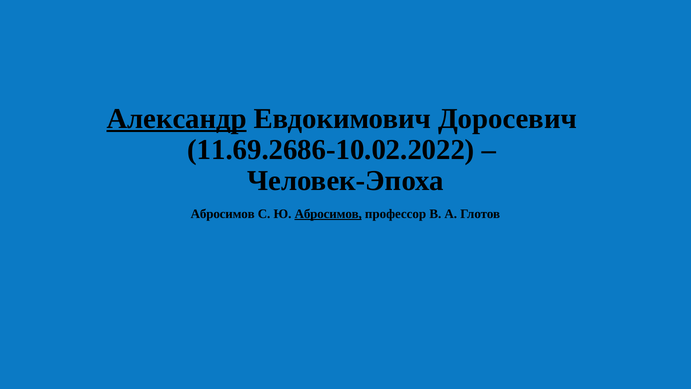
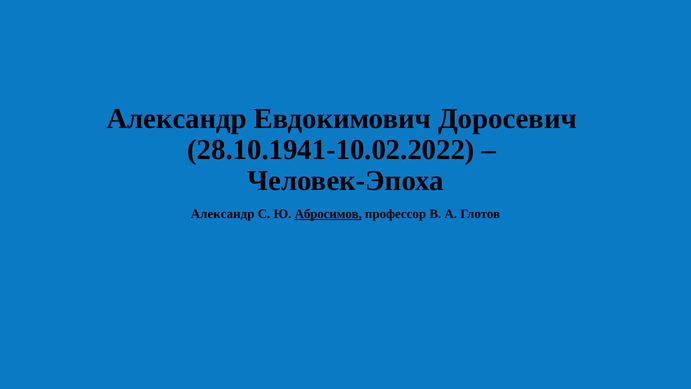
Александр at (177, 118) underline: present -> none
11.69.2686-10.02.2022: 11.69.2686-10.02.2022 -> 28.10.1941-10.02.2022
Абросимов at (223, 214): Абросимов -> Александр
